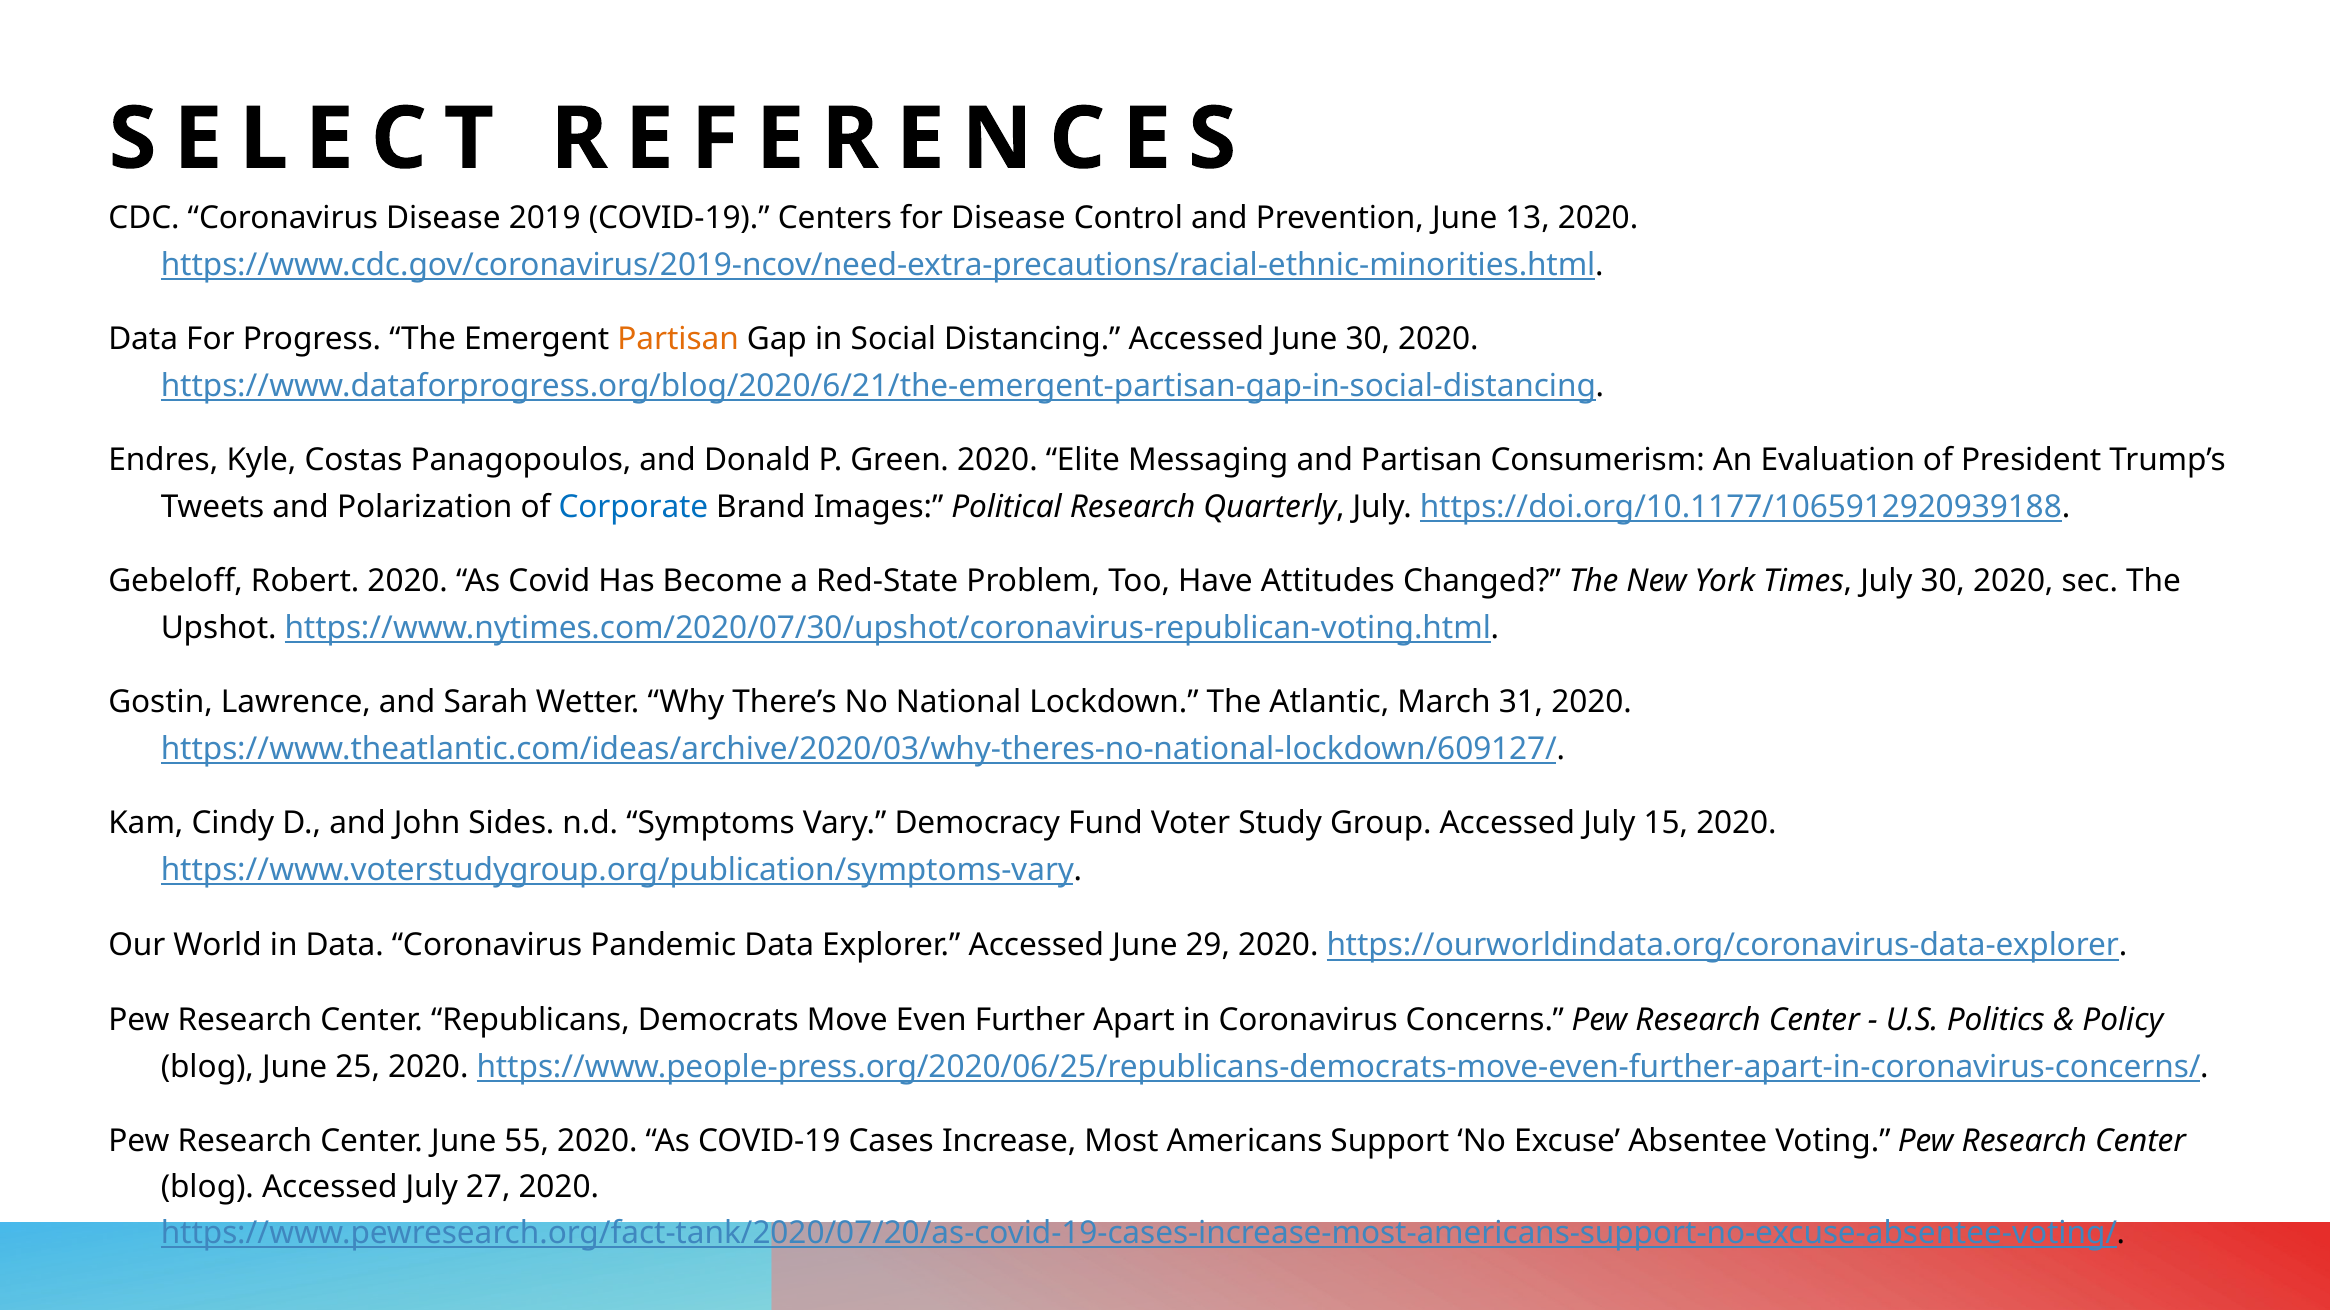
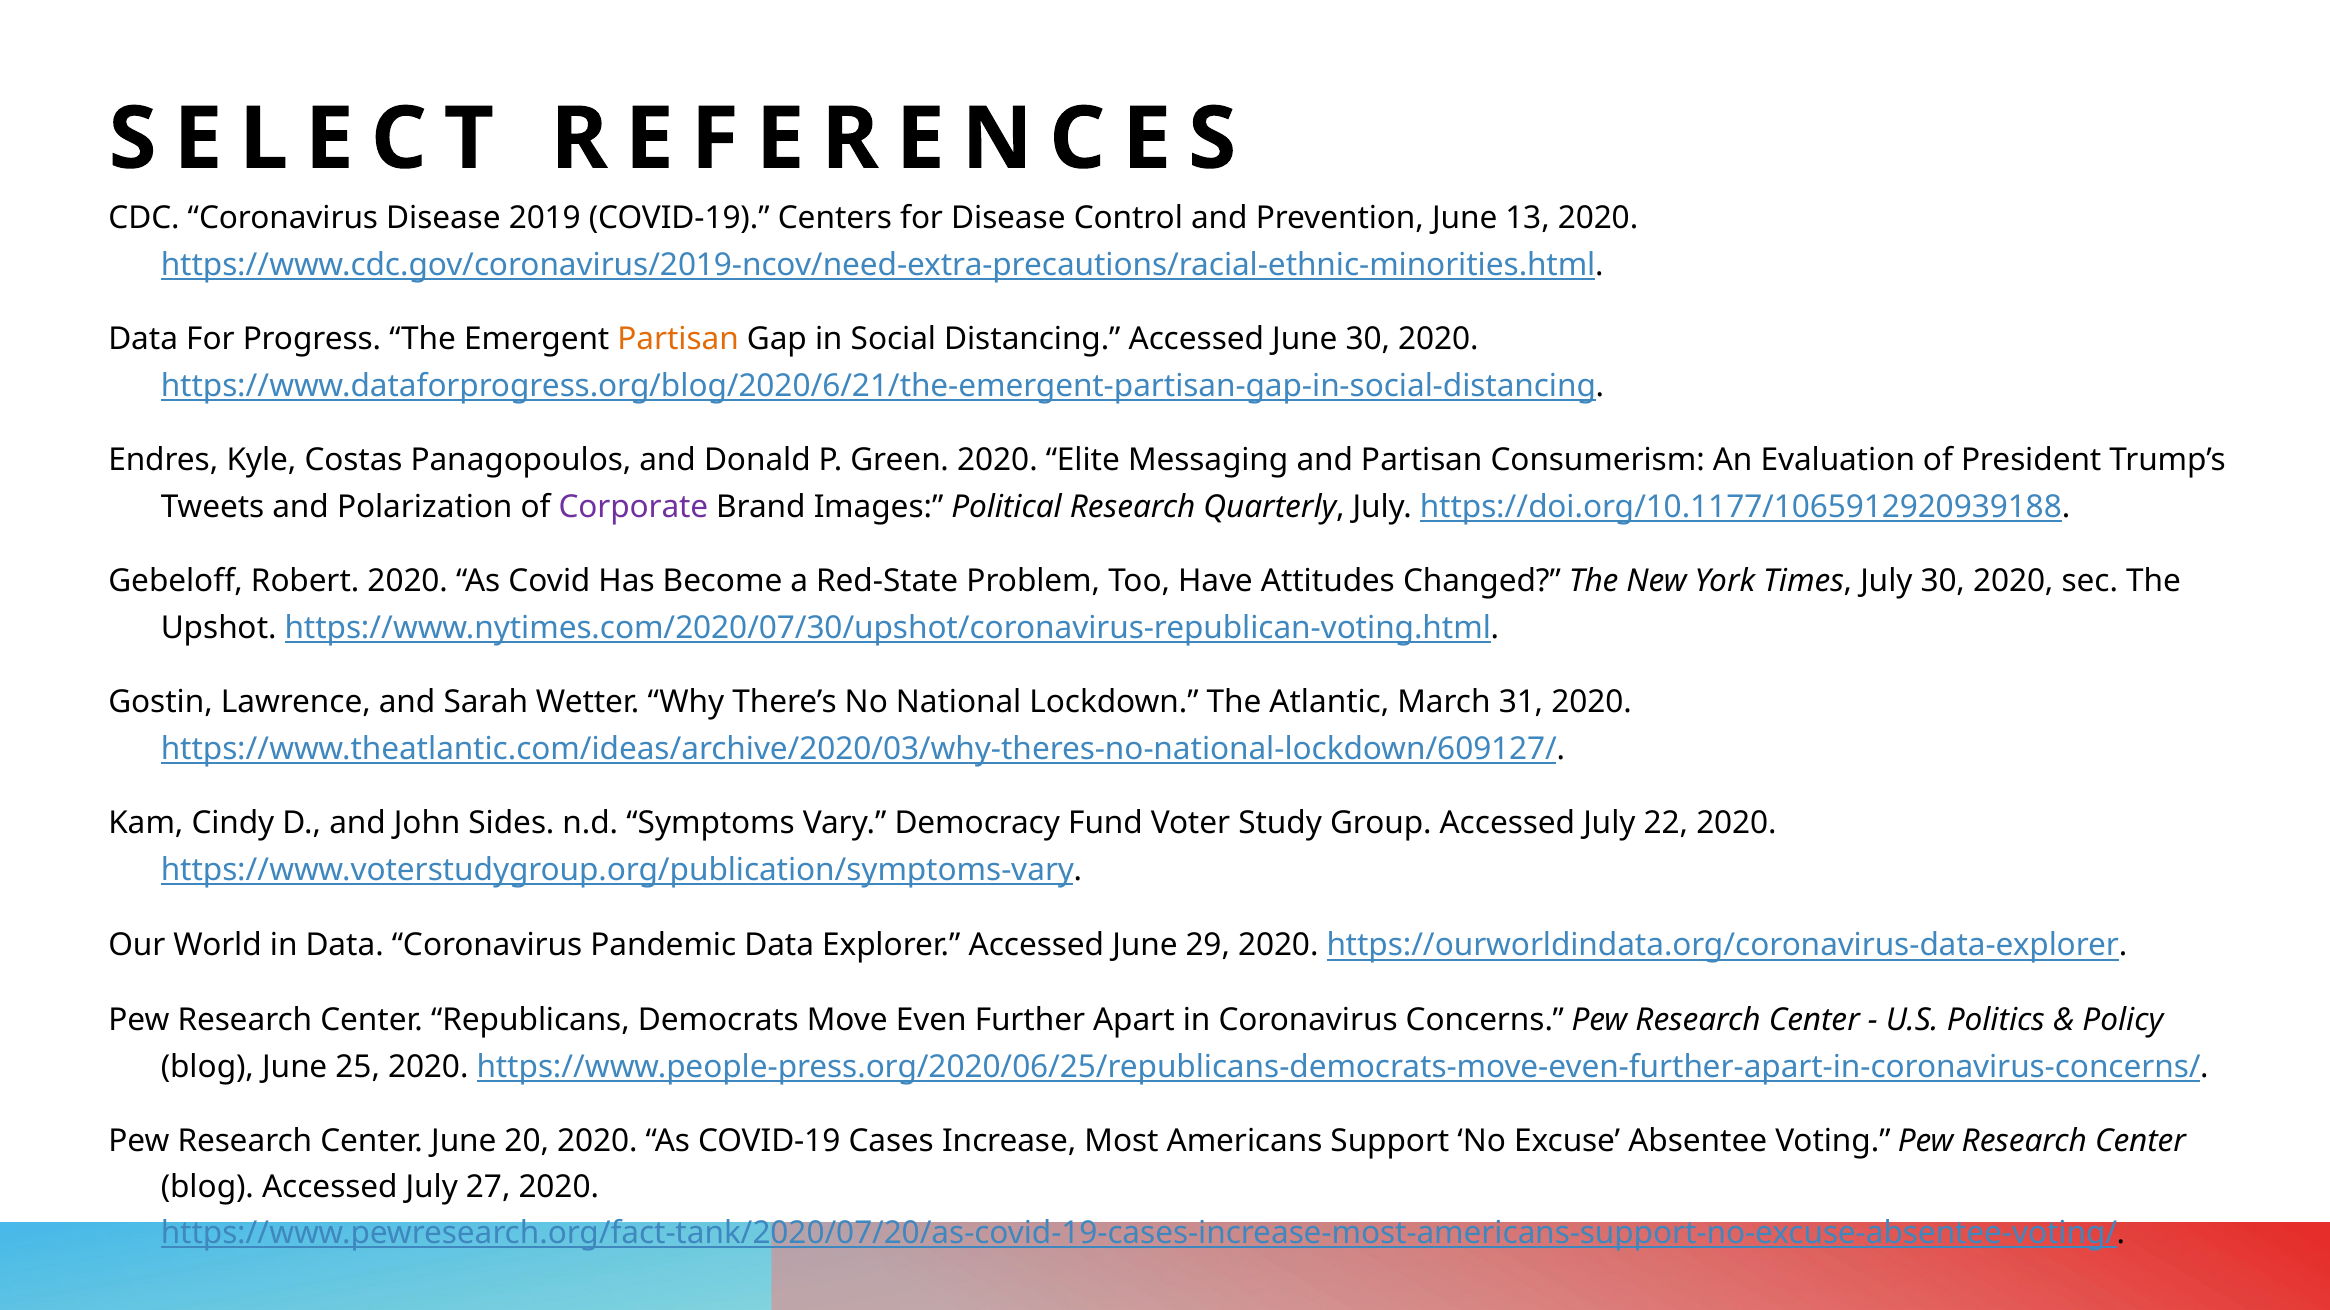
Corporate colour: blue -> purple
15: 15 -> 22
55: 55 -> 20
